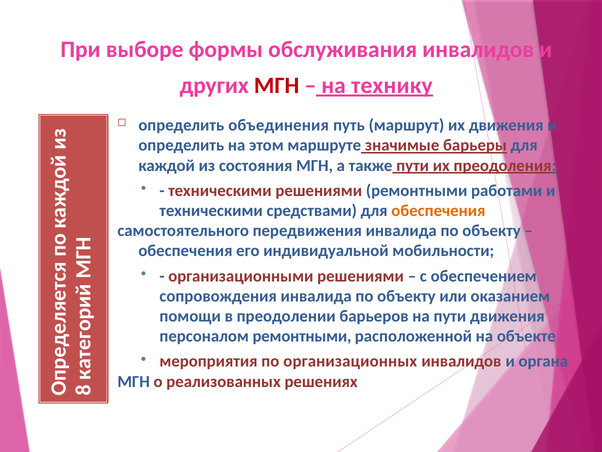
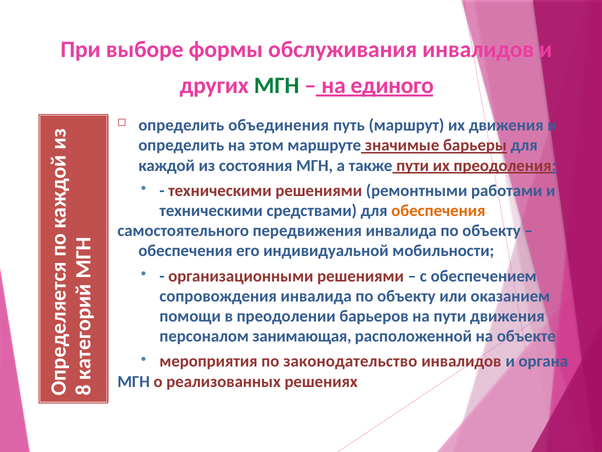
МГН at (277, 85) colour: red -> green
технику: технику -> единого
персоналом ремонтными: ремонтными -> занимающая
организационных: организационных -> законодательство
